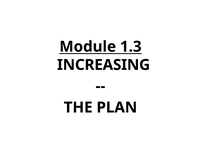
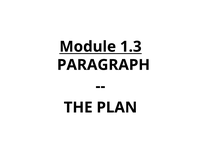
INCREASING: INCREASING -> PARAGRAPH
